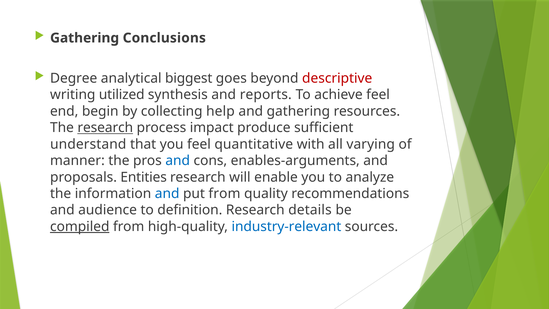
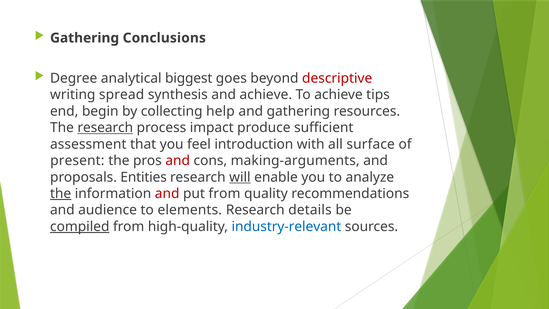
utilized: utilized -> spread
and reports: reports -> achieve
achieve feel: feel -> tips
understand: understand -> assessment
quantitative: quantitative -> introduction
varying: varying -> surface
manner: manner -> present
and at (178, 161) colour: blue -> red
enables-arguments: enables-arguments -> making-arguments
will underline: none -> present
the at (61, 193) underline: none -> present
and at (167, 193) colour: blue -> red
definition: definition -> elements
